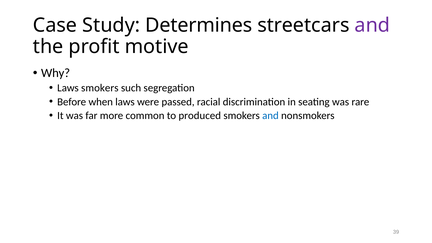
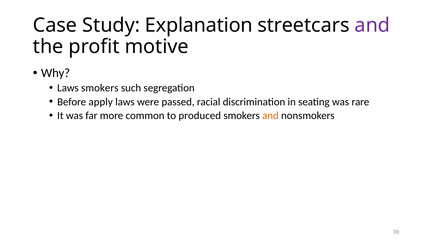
Determines: Determines -> Explanation
when: when -> apply
and at (270, 116) colour: blue -> orange
